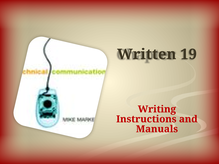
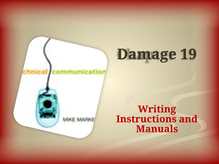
Written: Written -> Damage
